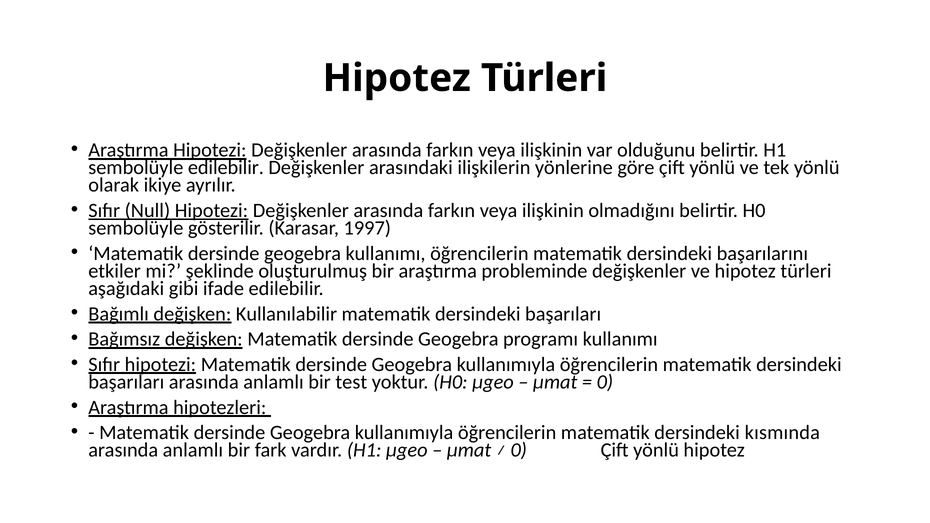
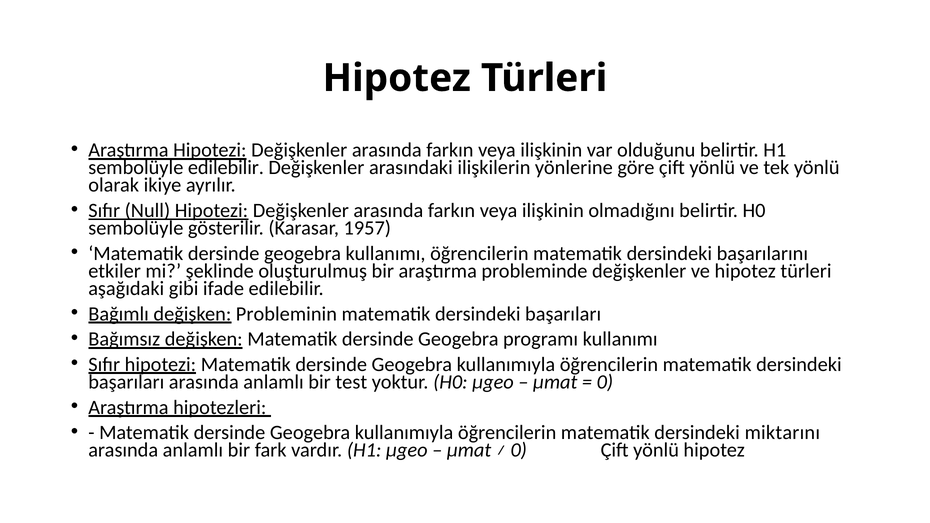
1997: 1997 -> 1957
Kullanılabilir: Kullanılabilir -> Probleminin
kısmında: kısmında -> miktarını
